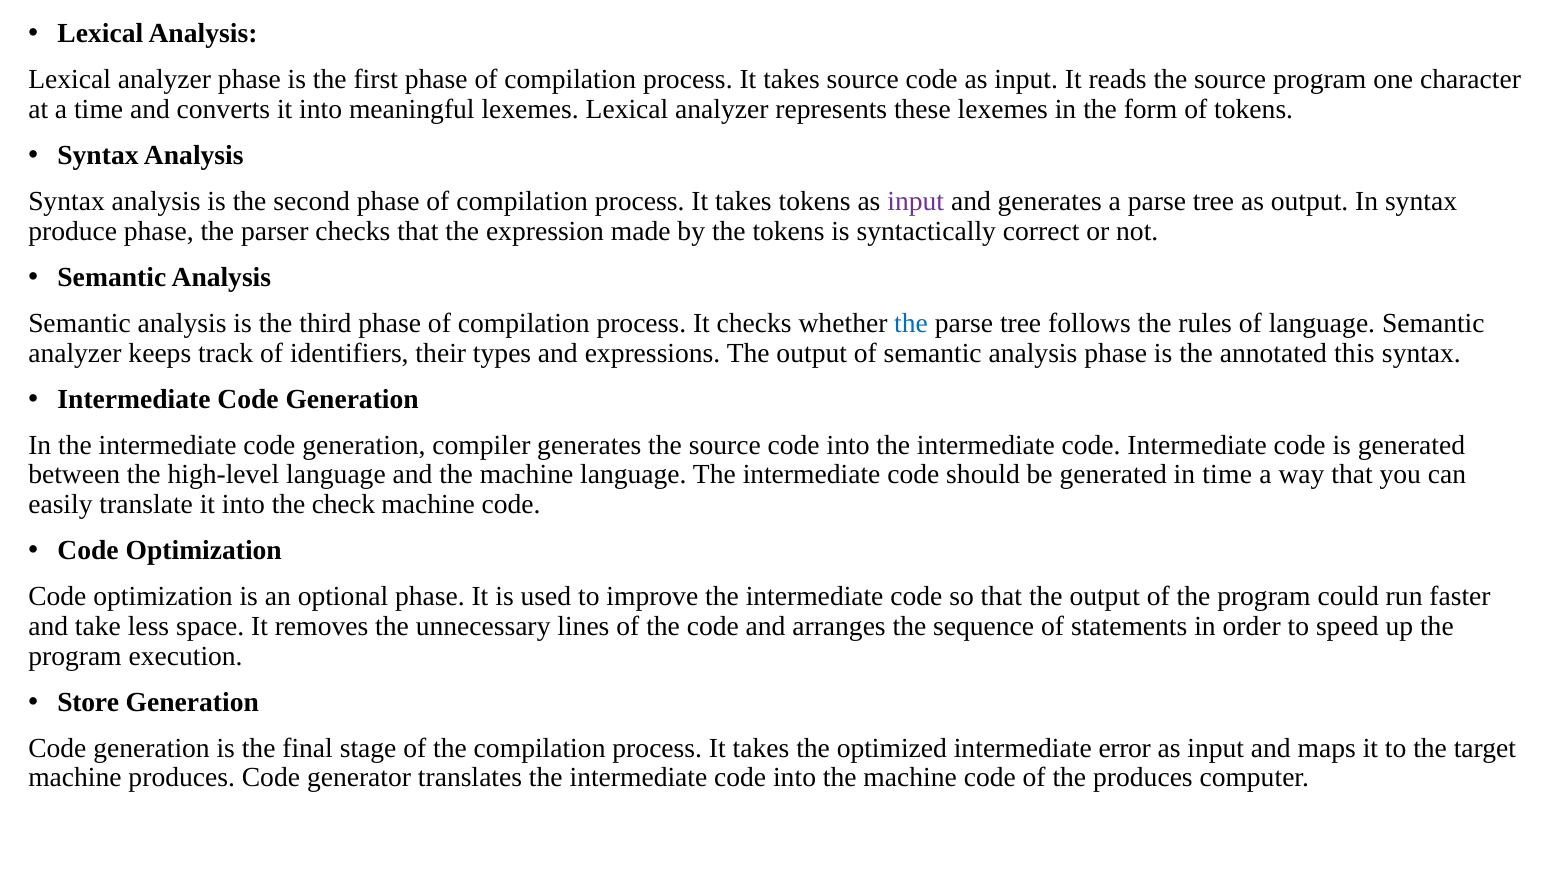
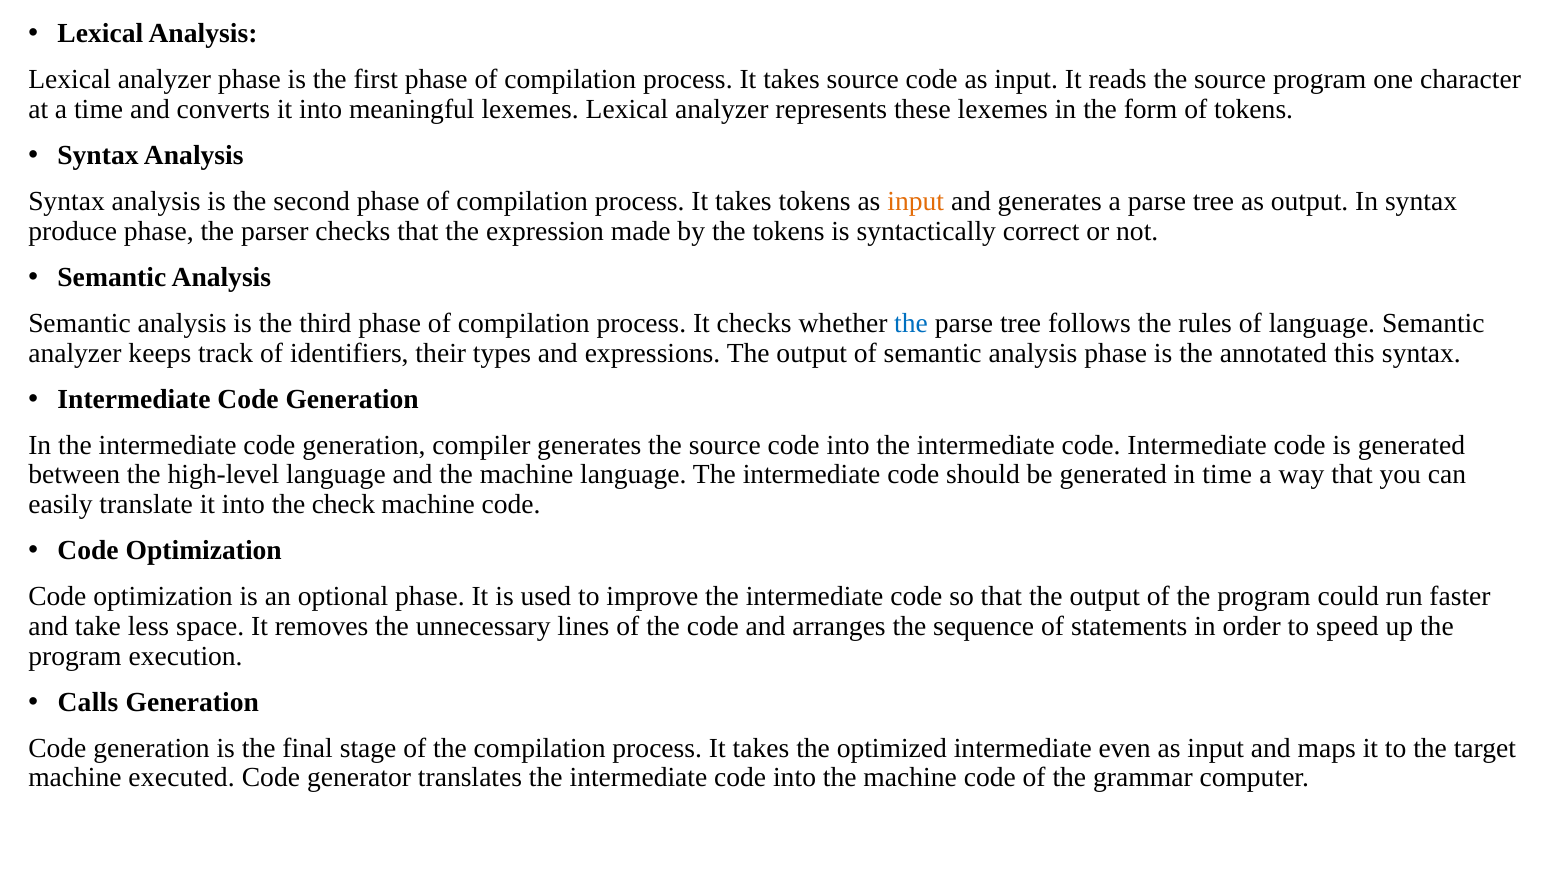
input at (916, 201) colour: purple -> orange
Store: Store -> Calls
error: error -> even
machine produces: produces -> executed
the produces: produces -> grammar
